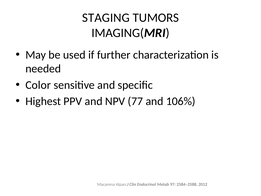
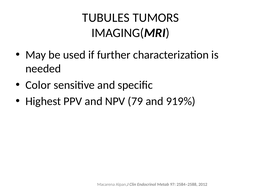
STAGING: STAGING -> TUBULES
77: 77 -> 79
106%: 106% -> 919%
